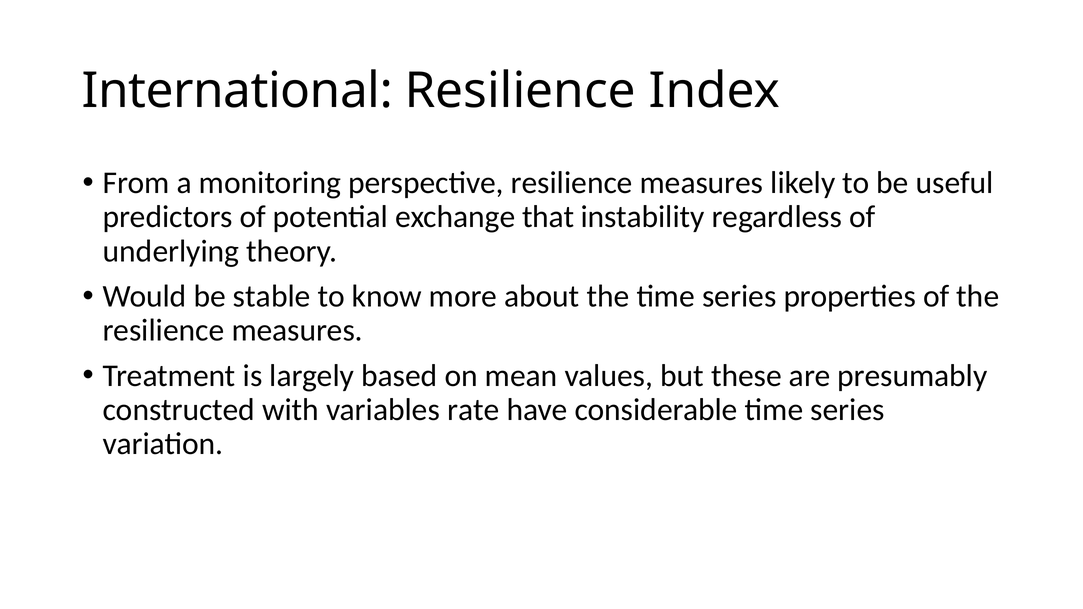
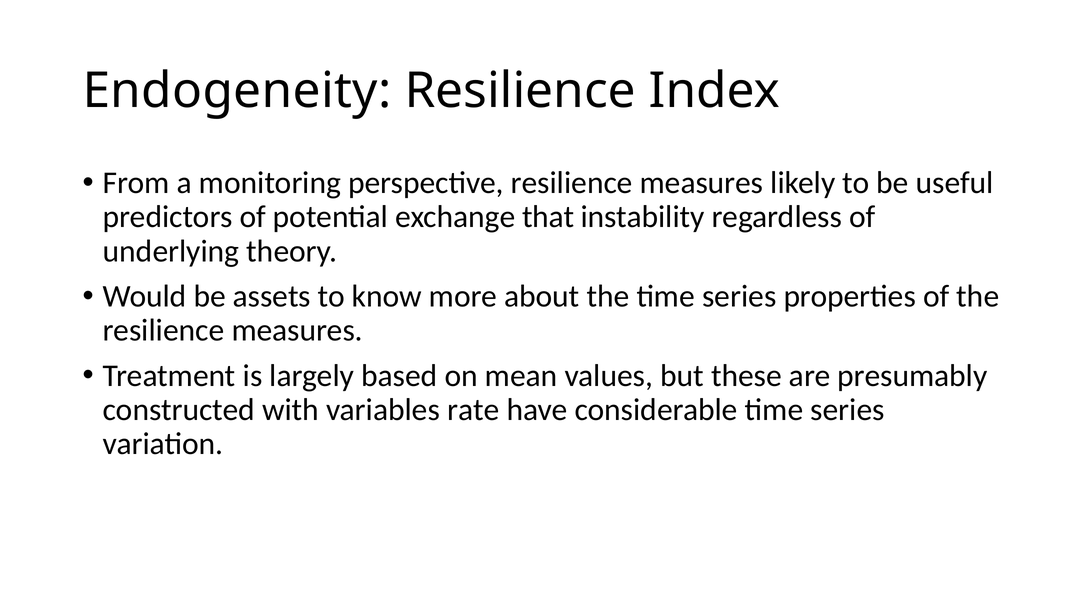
International: International -> Endogeneity
stable: stable -> assets
